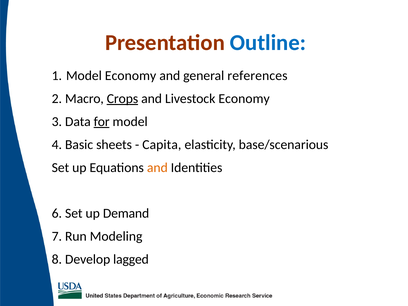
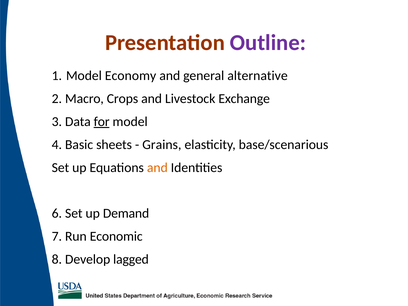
Outline colour: blue -> purple
references: references -> alternative
Crops underline: present -> none
Livestock Economy: Economy -> Exchange
Capita: Capita -> Grains
Modeling: Modeling -> Economic
